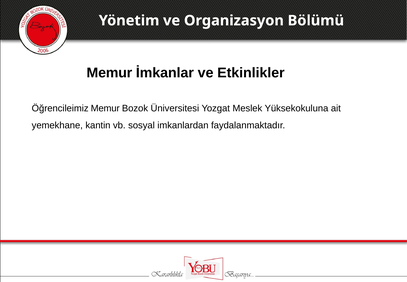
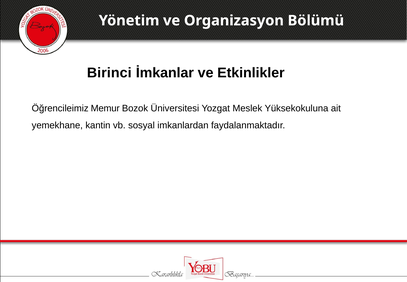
Memur at (109, 73): Memur -> Birinci
